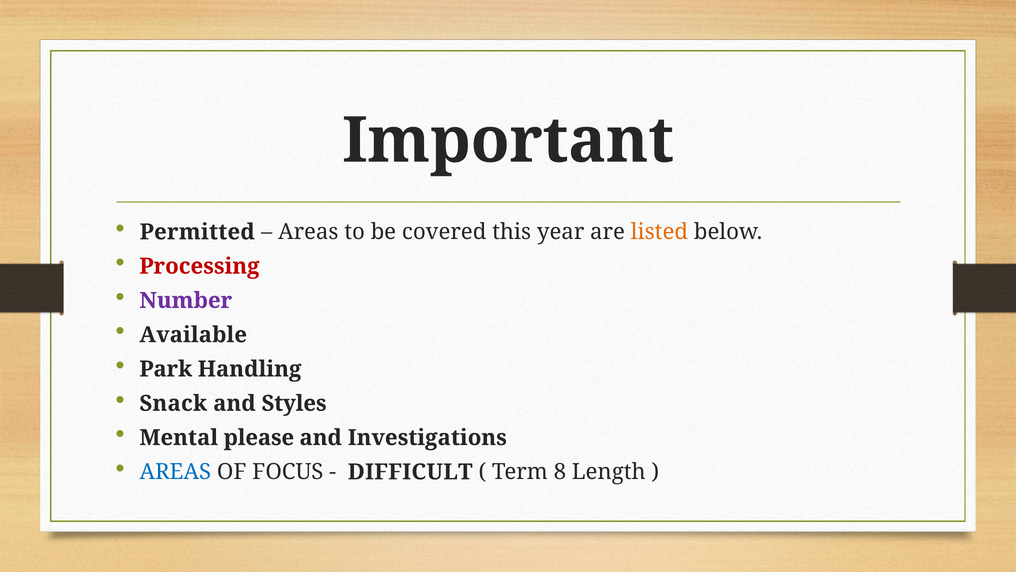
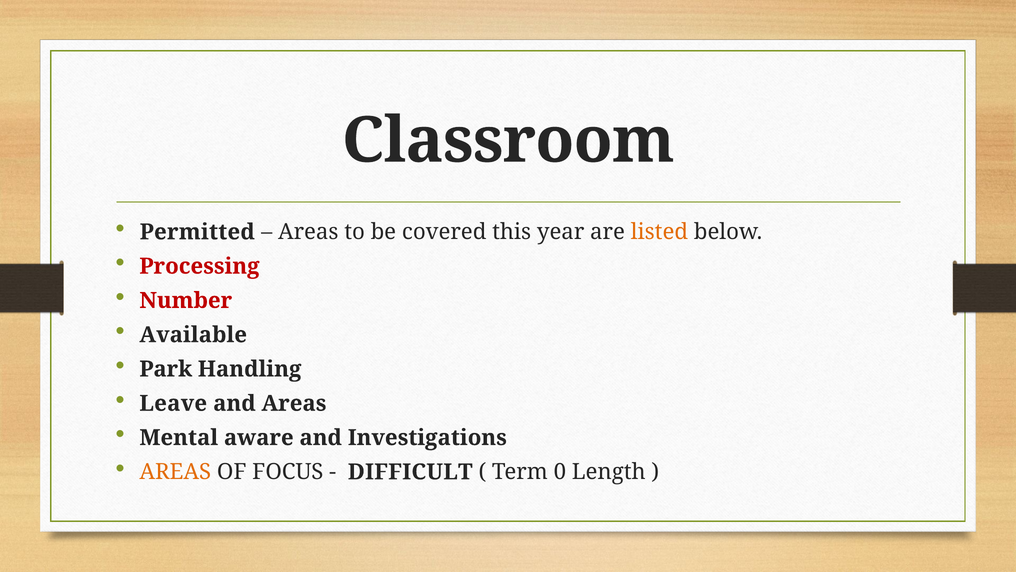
Important: Important -> Classroom
Number colour: purple -> red
Snack: Snack -> Leave
and Styles: Styles -> Areas
please: please -> aware
AREAS at (175, 472) colour: blue -> orange
8: 8 -> 0
